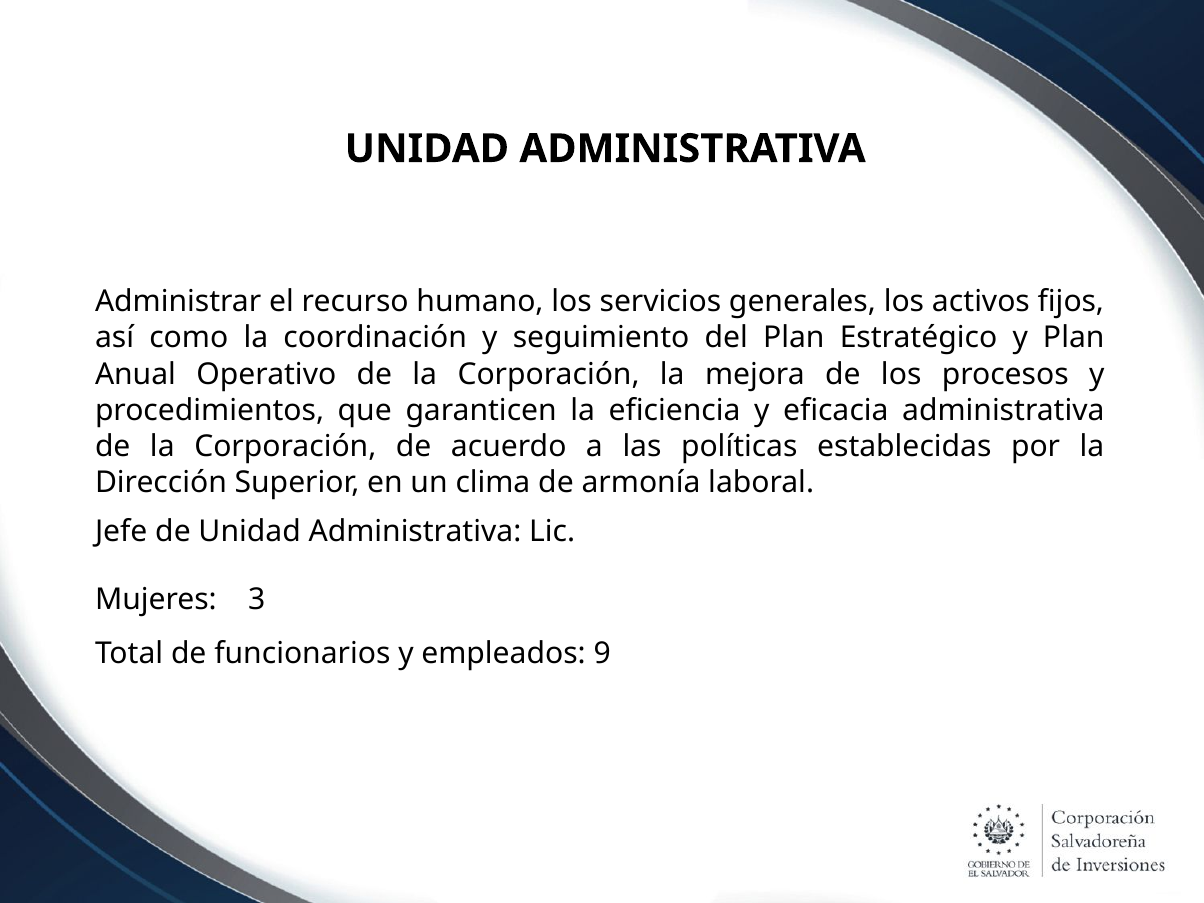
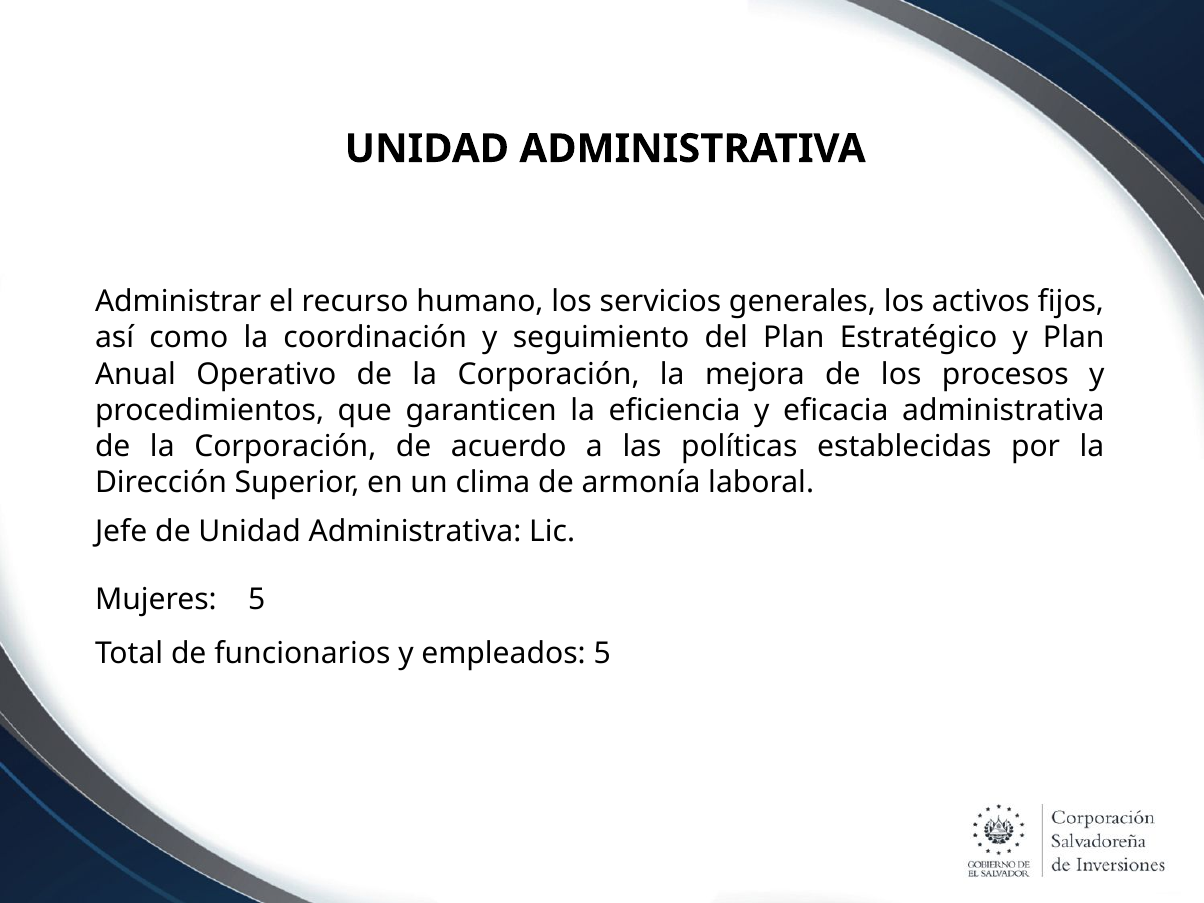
Mujeres 3: 3 -> 5
empleados 9: 9 -> 5
